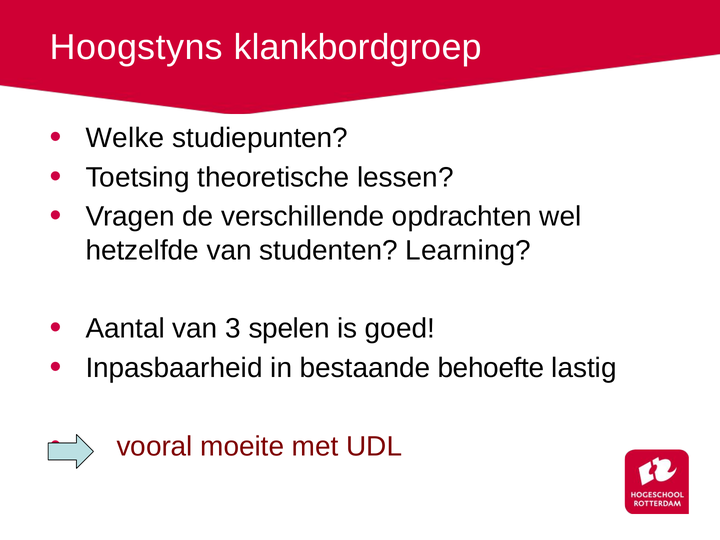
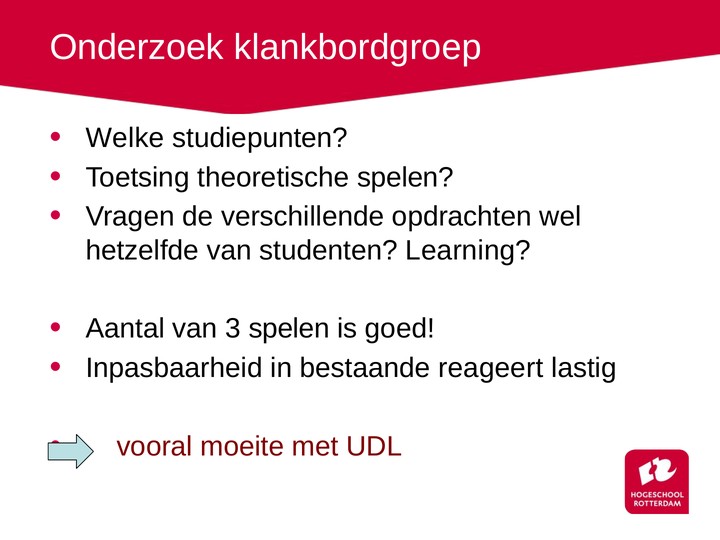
Hoogstyns: Hoogstyns -> Onderzoek
theoretische lessen: lessen -> spelen
behoefte: behoefte -> reageert
